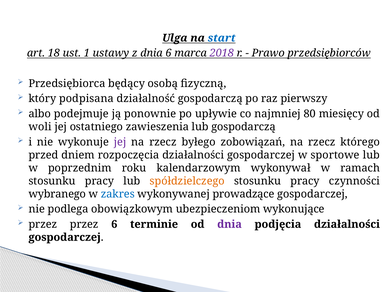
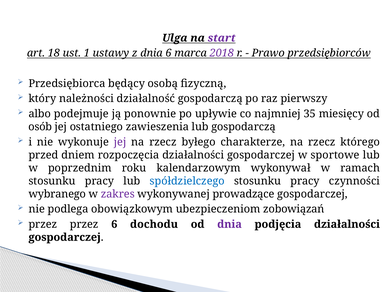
start colour: blue -> purple
podpisana: podpisana -> należności
80: 80 -> 35
woli: woli -> osób
zobowiązań: zobowiązań -> charakterze
spółdzielczego colour: orange -> blue
zakres colour: blue -> purple
wykonujące: wykonujące -> zobowiązań
terminie: terminie -> dochodu
